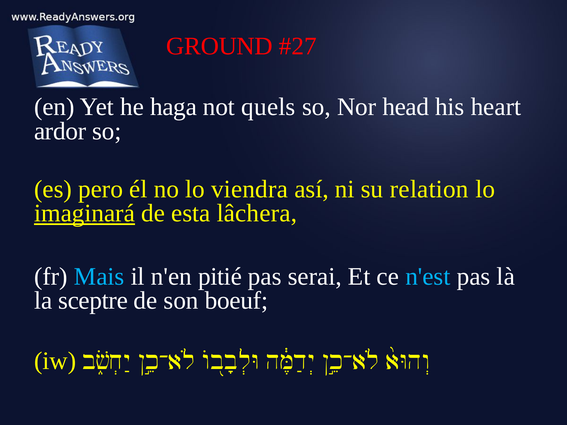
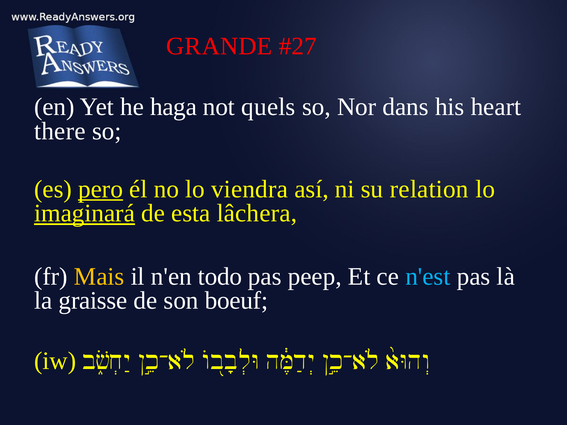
GROUND: GROUND -> GRANDE
head: head -> dans
ardor: ardor -> there
pero underline: none -> present
Mais colour: light blue -> yellow
pitié: pitié -> todo
serai: serai -> peep
sceptre: sceptre -> graisse
